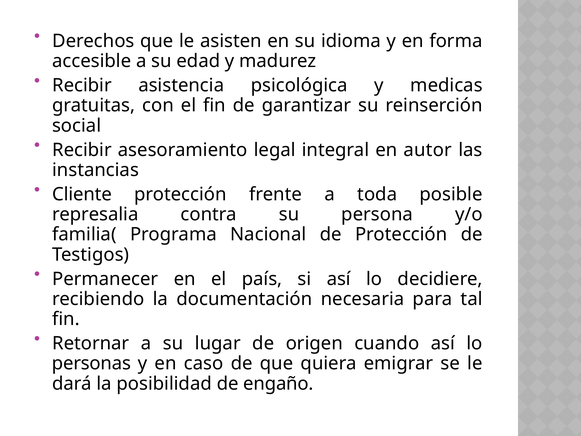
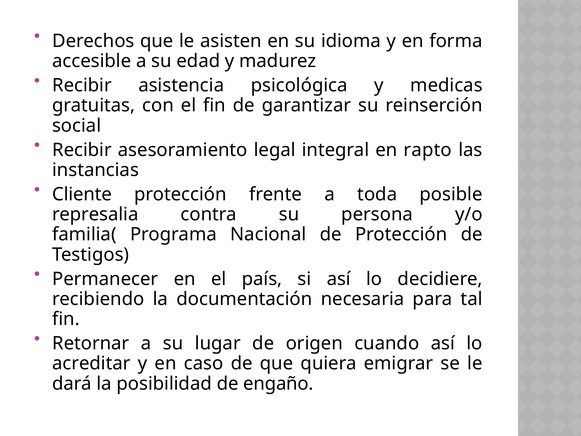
autor: autor -> rapto
personas: personas -> acreditar
